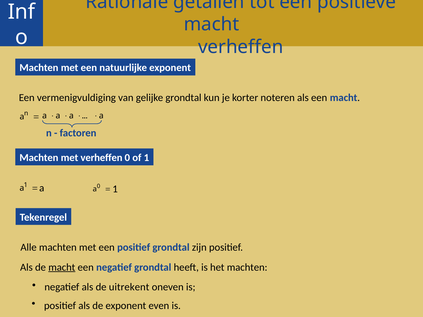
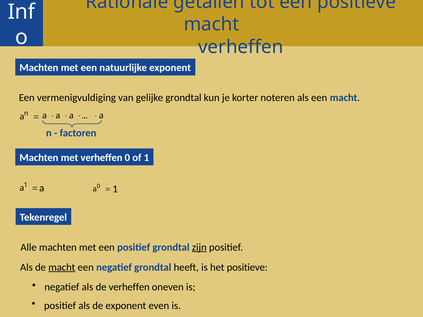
zijn underline: none -> present
het machten: machten -> positieve
de uitrekent: uitrekent -> verheffen
